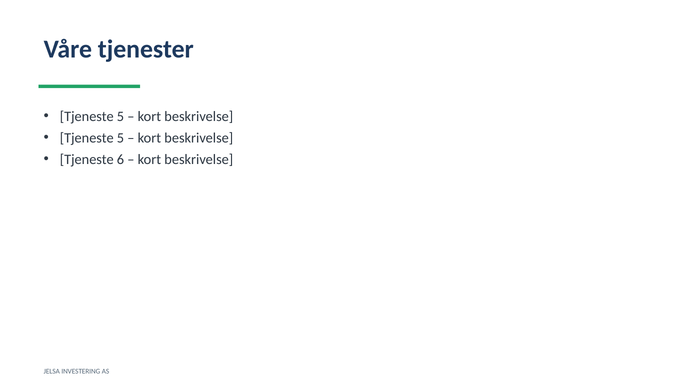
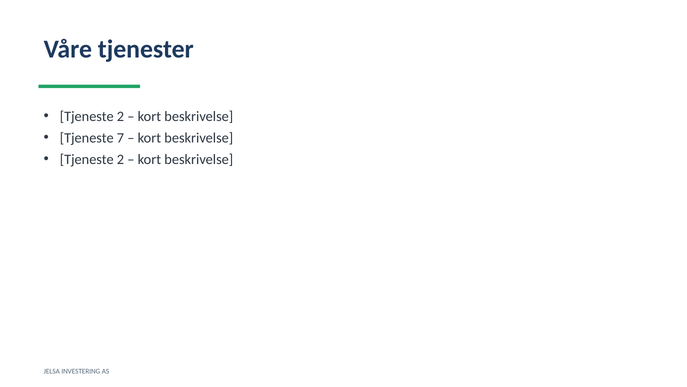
5 at (120, 116): 5 -> 2
5 at (120, 138): 5 -> 7
6 at (120, 159): 6 -> 2
